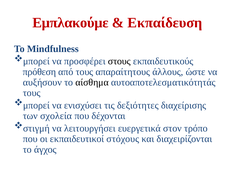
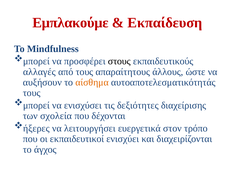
πρόθεση: πρόθεση -> αλλαγές
αίσθημα colour: black -> orange
στιγμή: στιγμή -> ήξερες
στόχους: στόχους -> ενισχύει
